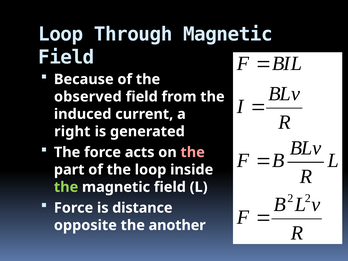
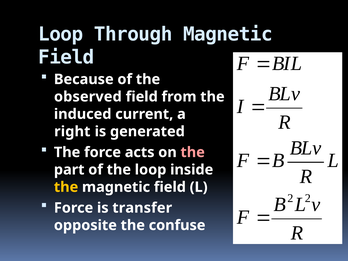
the at (66, 187) colour: light green -> yellow
distance: distance -> transfer
another: another -> confuse
